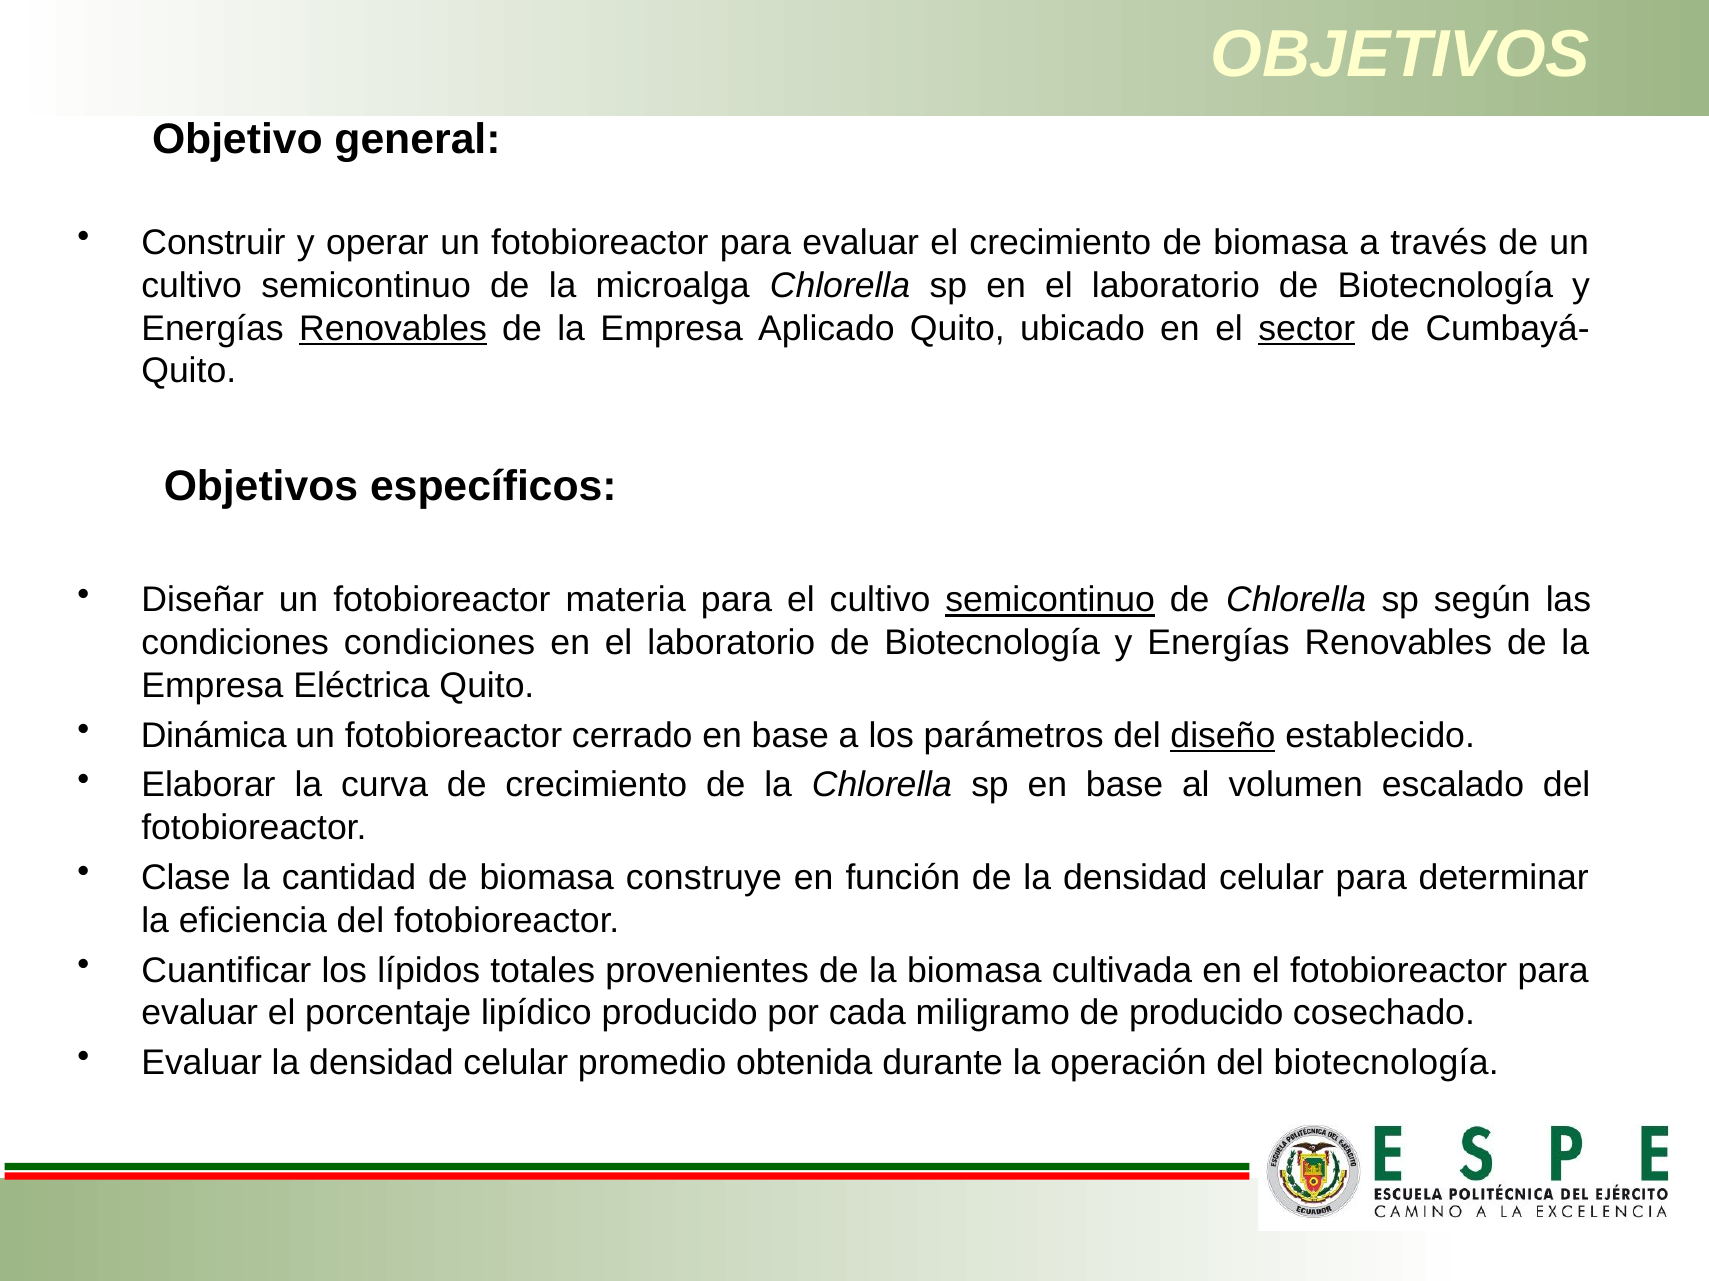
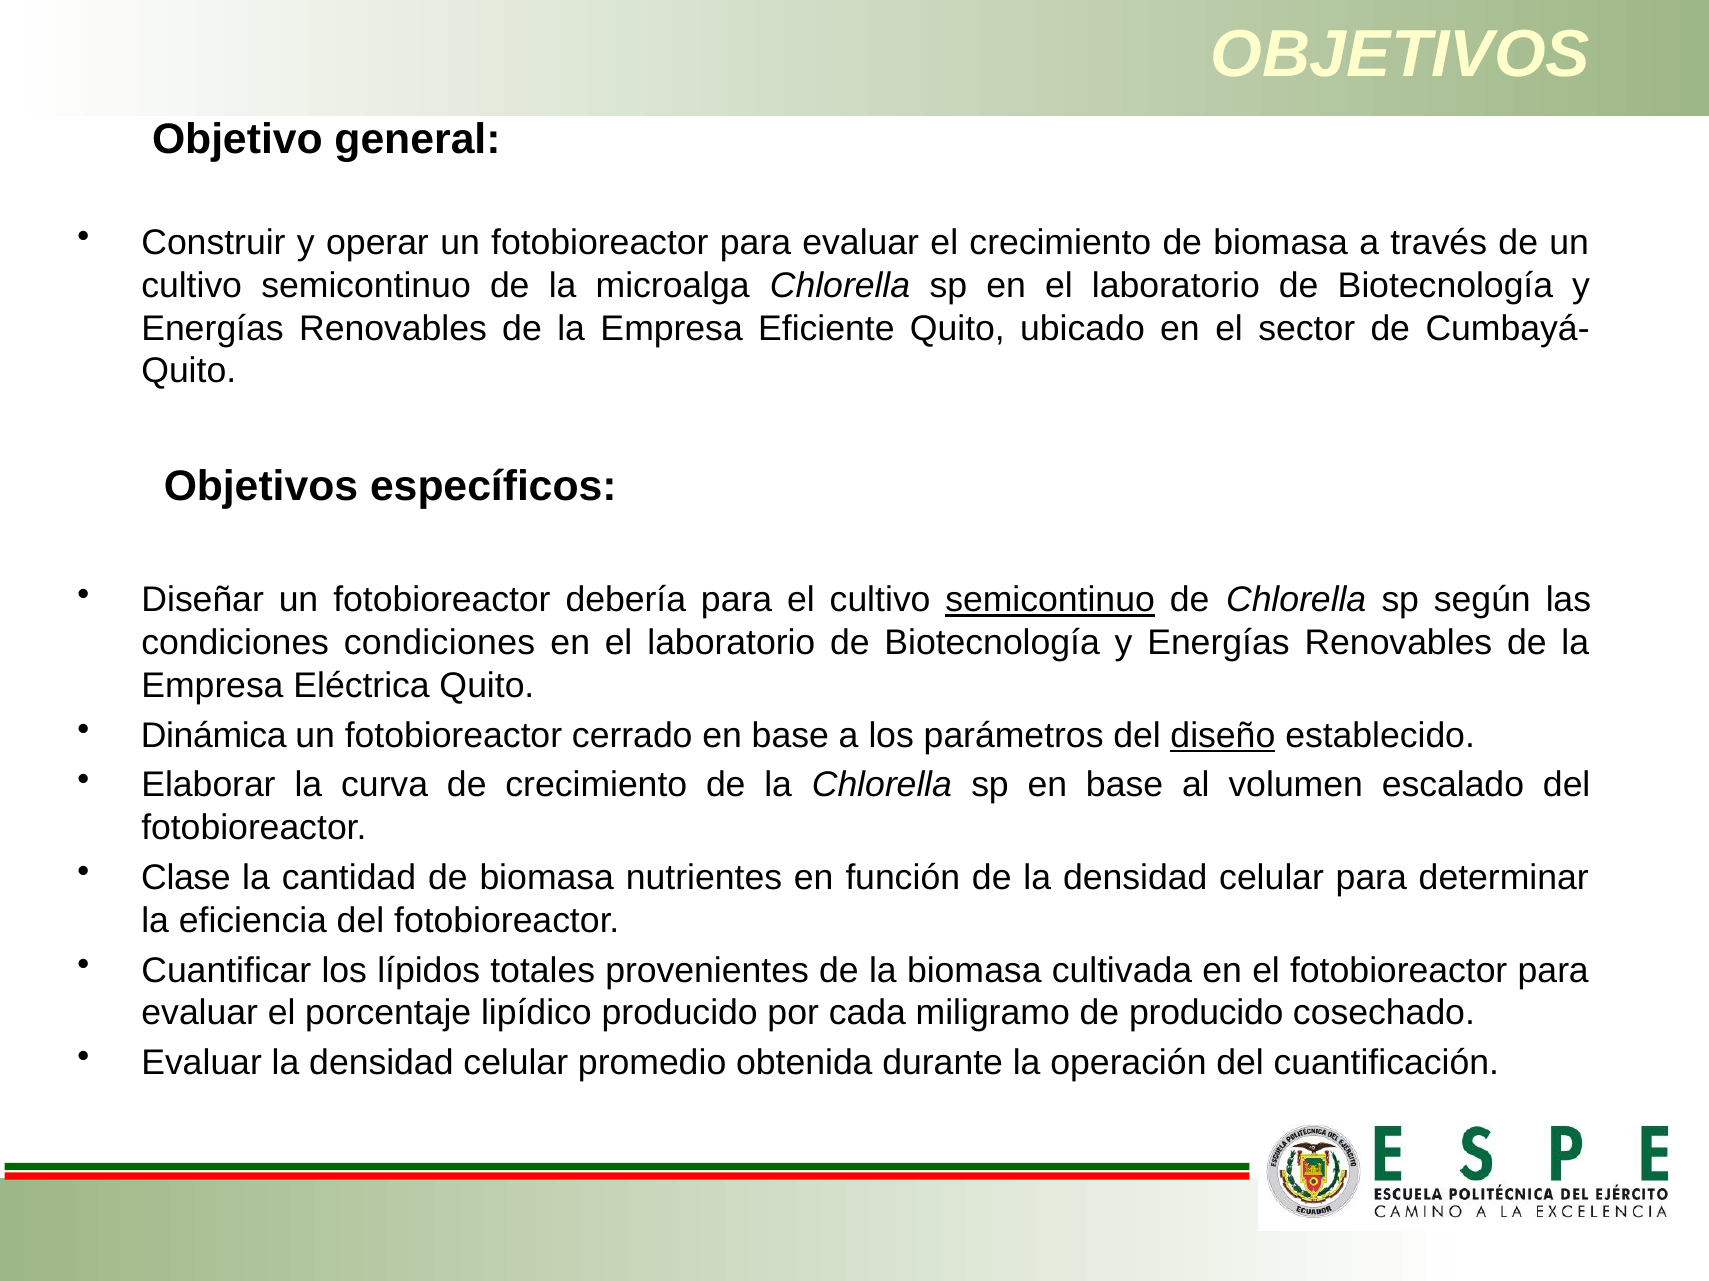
Renovables at (393, 329) underline: present -> none
Aplicado: Aplicado -> Eficiente
sector underline: present -> none
materia: materia -> debería
construye: construye -> nutrientes
del biotecnología: biotecnología -> cuantificación
